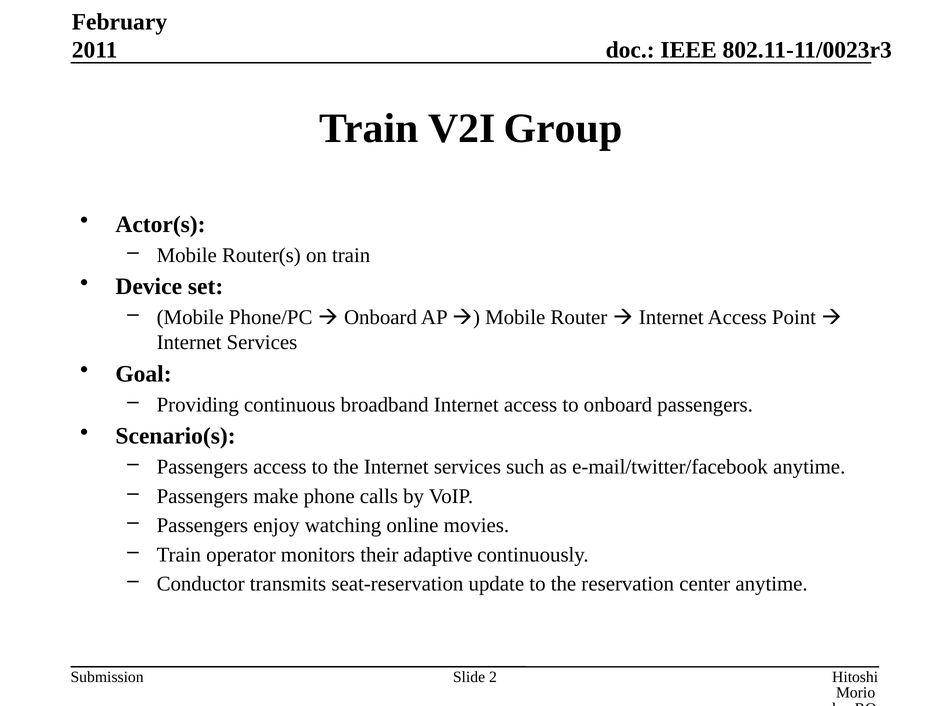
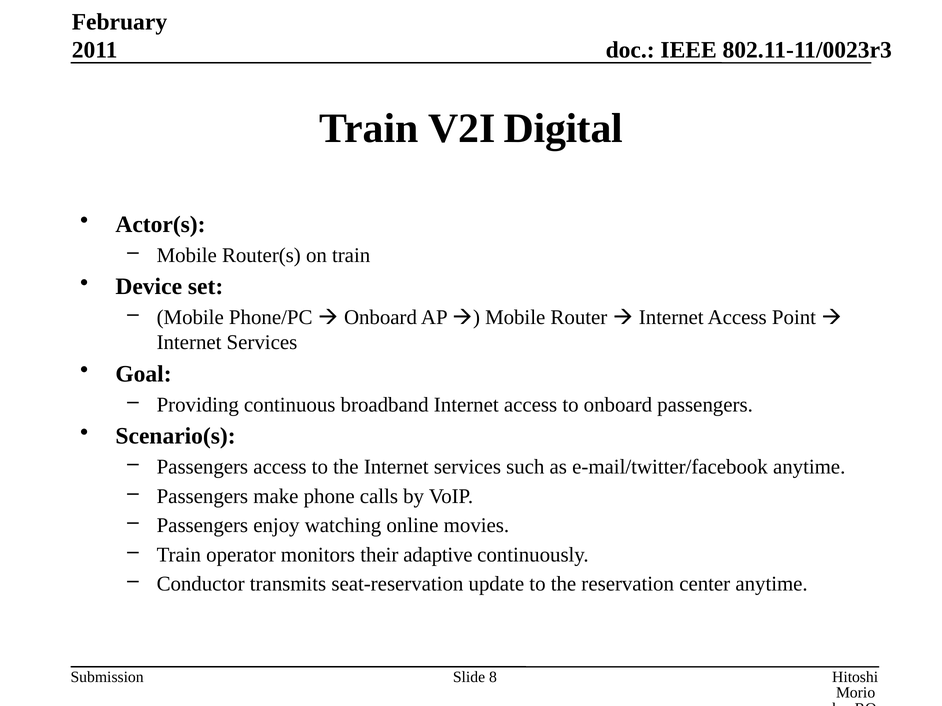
Group: Group -> Digital
2: 2 -> 8
